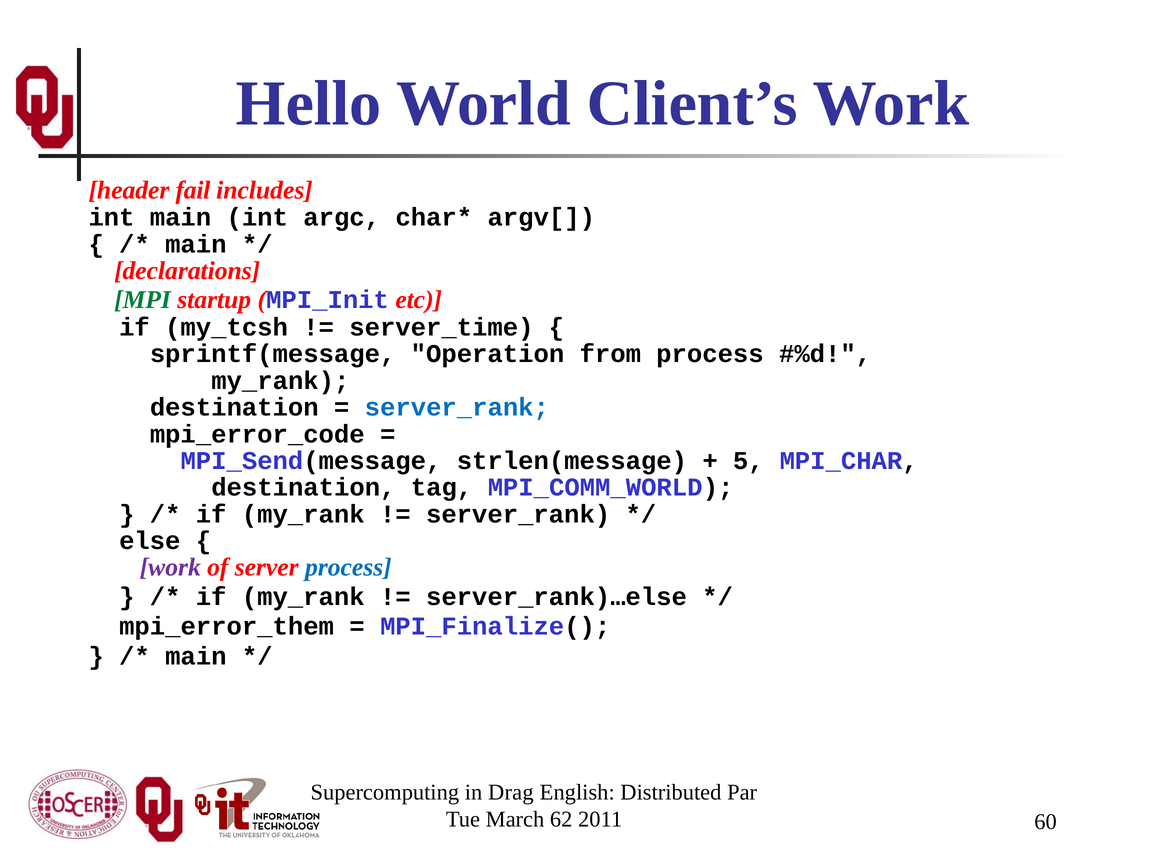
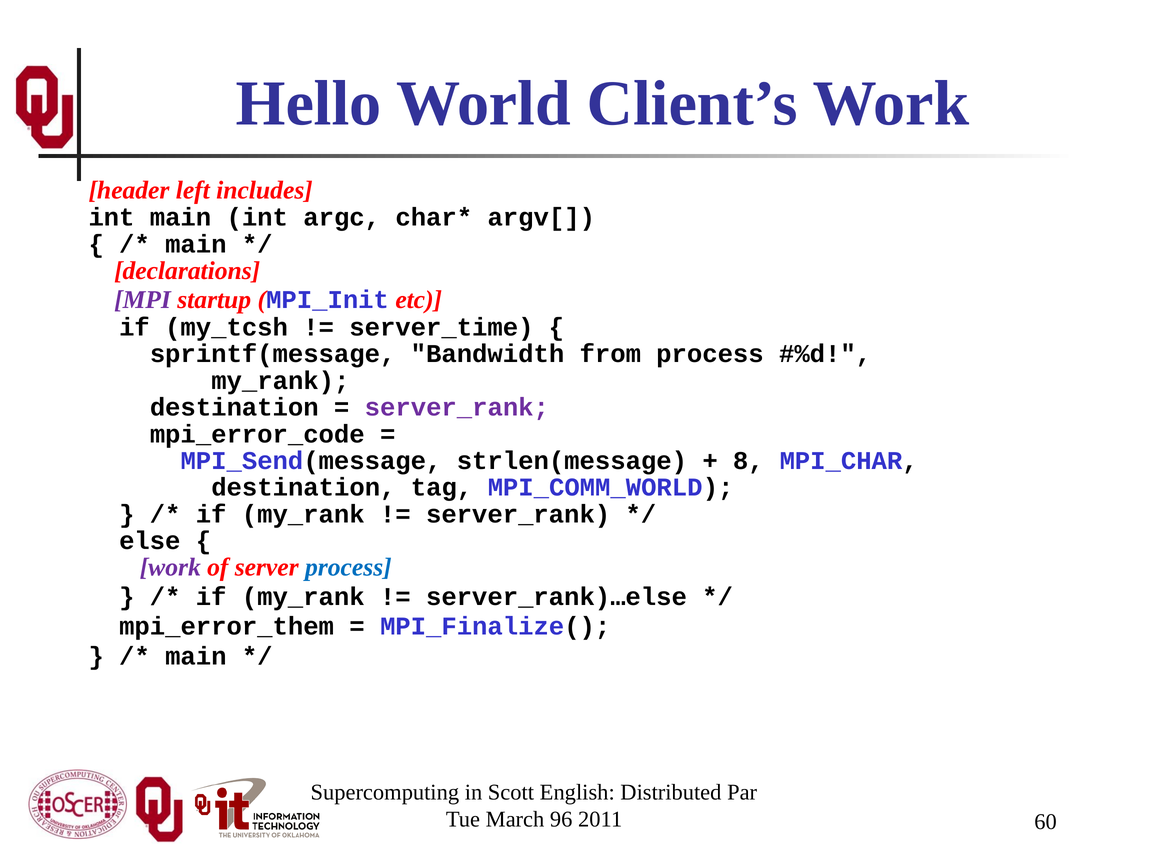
fail: fail -> left
MPI colour: green -> purple
Operation: Operation -> Bandwidth
server_rank at (457, 408) colour: blue -> purple
5: 5 -> 8
Drag: Drag -> Scott
62: 62 -> 96
